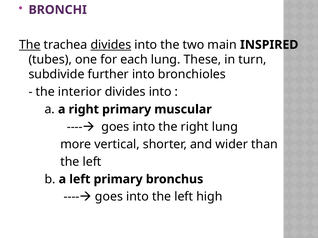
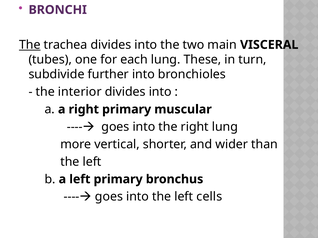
divides at (111, 45) underline: present -> none
INSPIRED: INSPIRED -> VISCERAL
high: high -> cells
